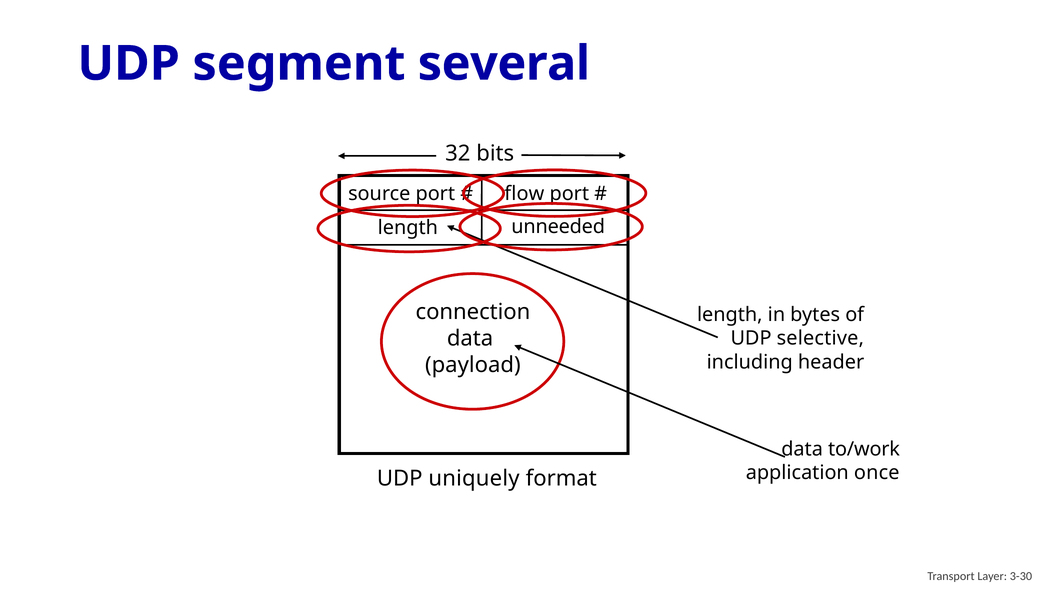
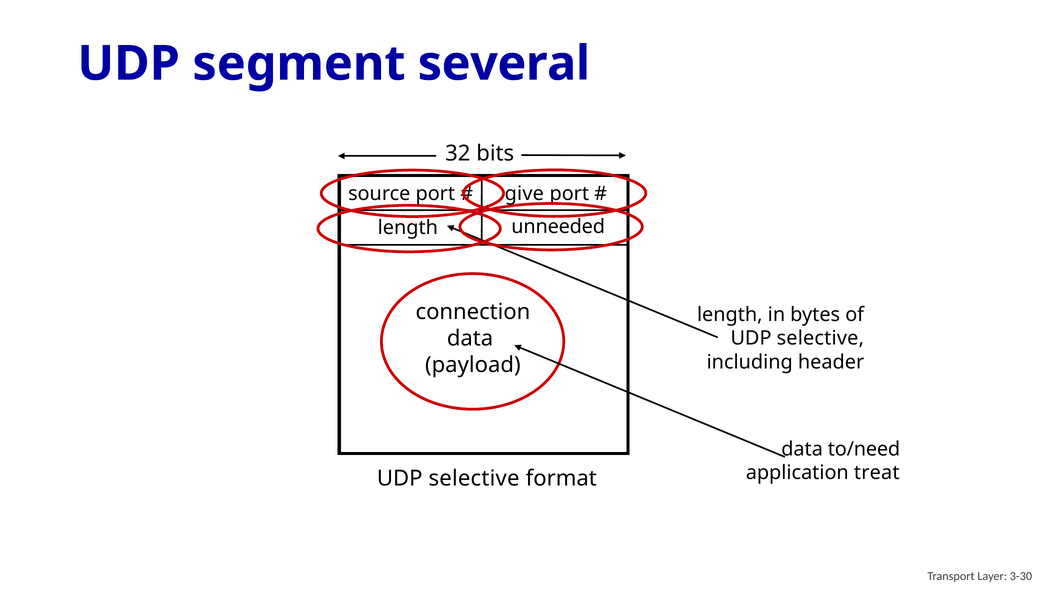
flow: flow -> give
to/work: to/work -> to/need
once: once -> treat
uniquely at (474, 479): uniquely -> selective
